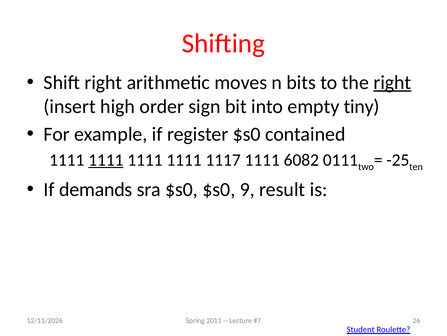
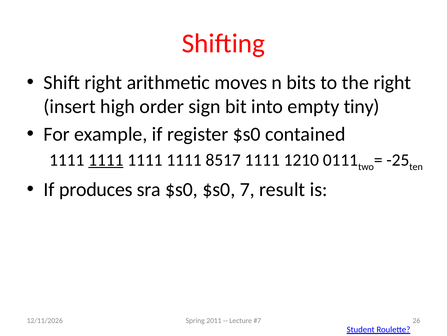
right at (392, 82) underline: present -> none
1117: 1117 -> 8517
6082: 6082 -> 1210
demands: demands -> produces
9: 9 -> 7
